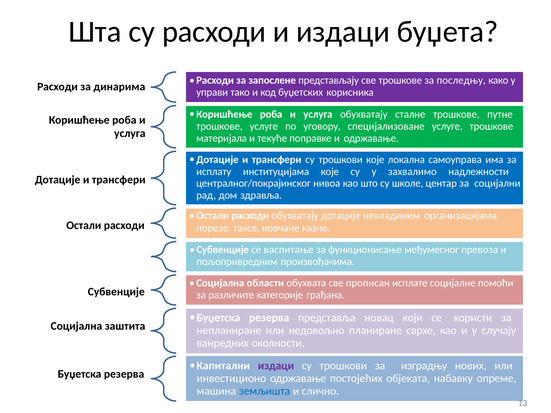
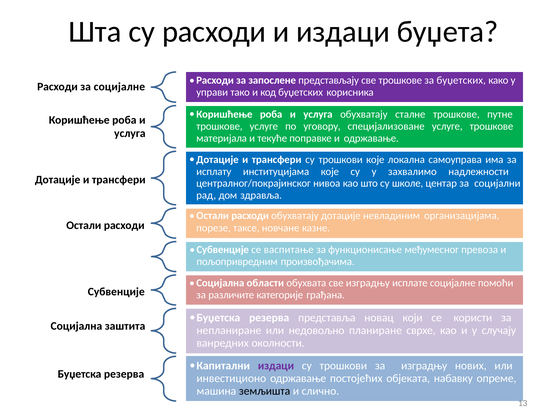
за последњу: последњу -> буџетских
за динарима: динарима -> социјалне
све прописан: прописан -> изградњу
земљишта colour: blue -> black
